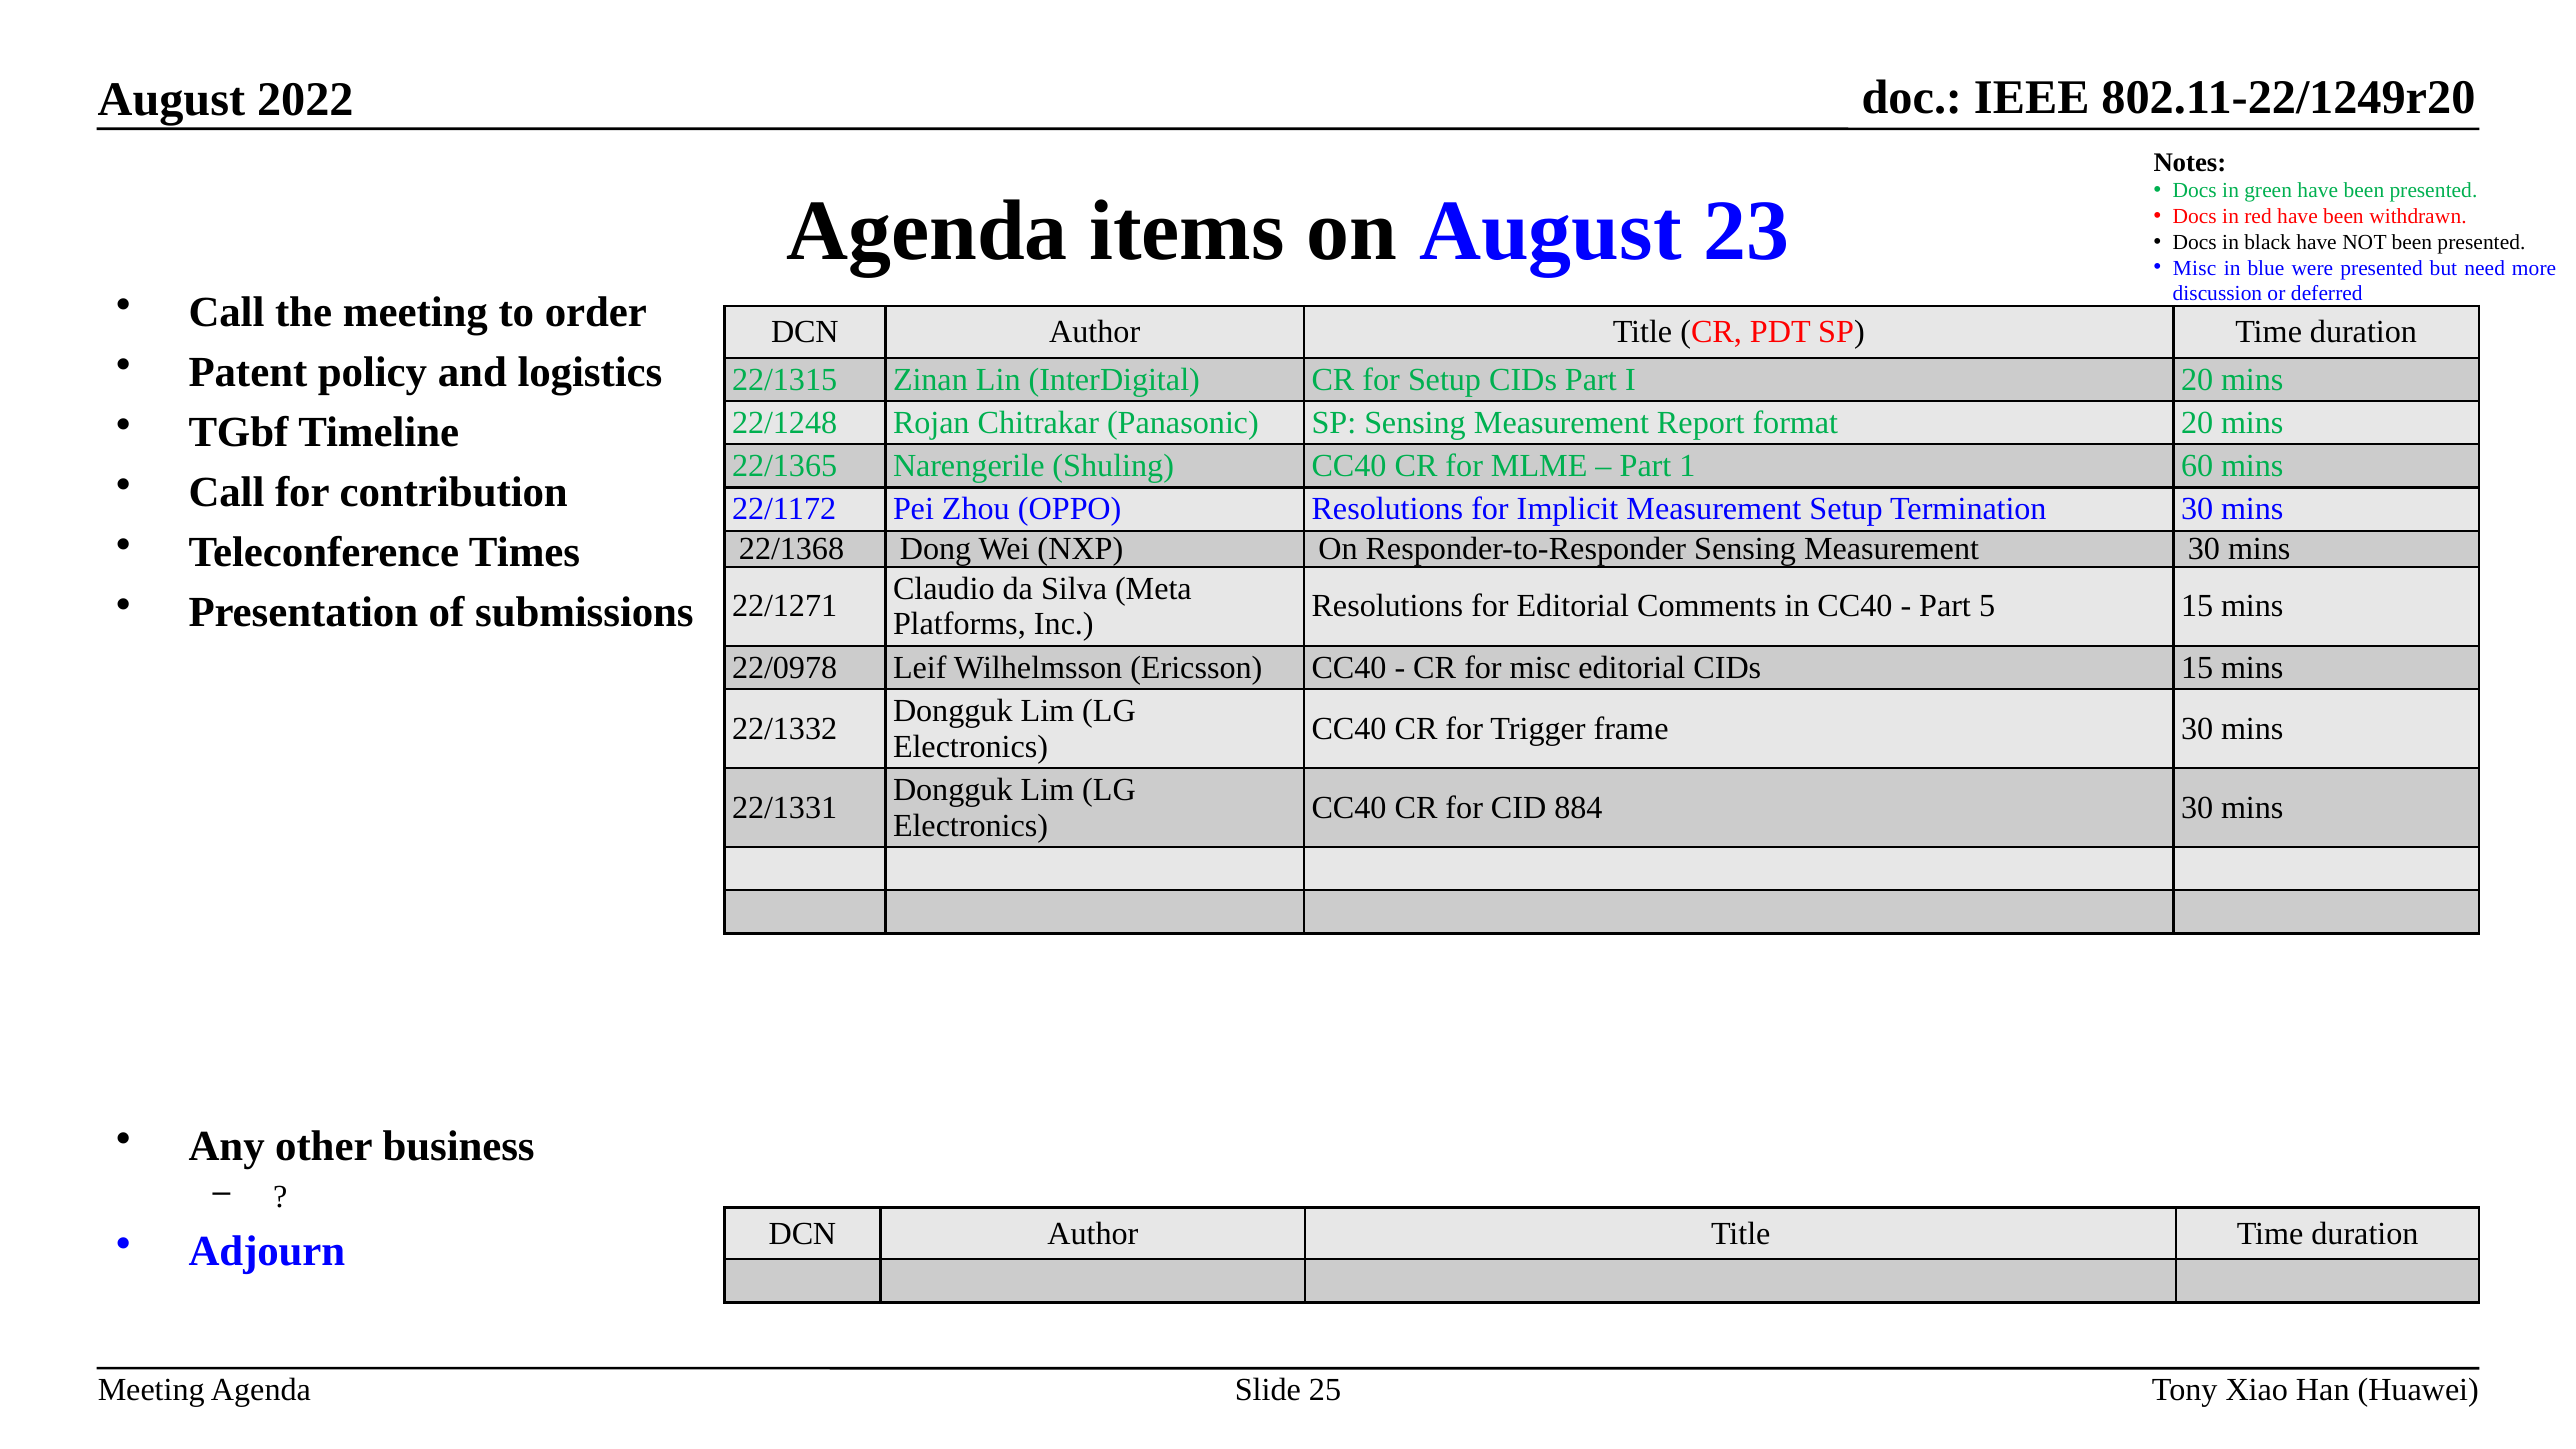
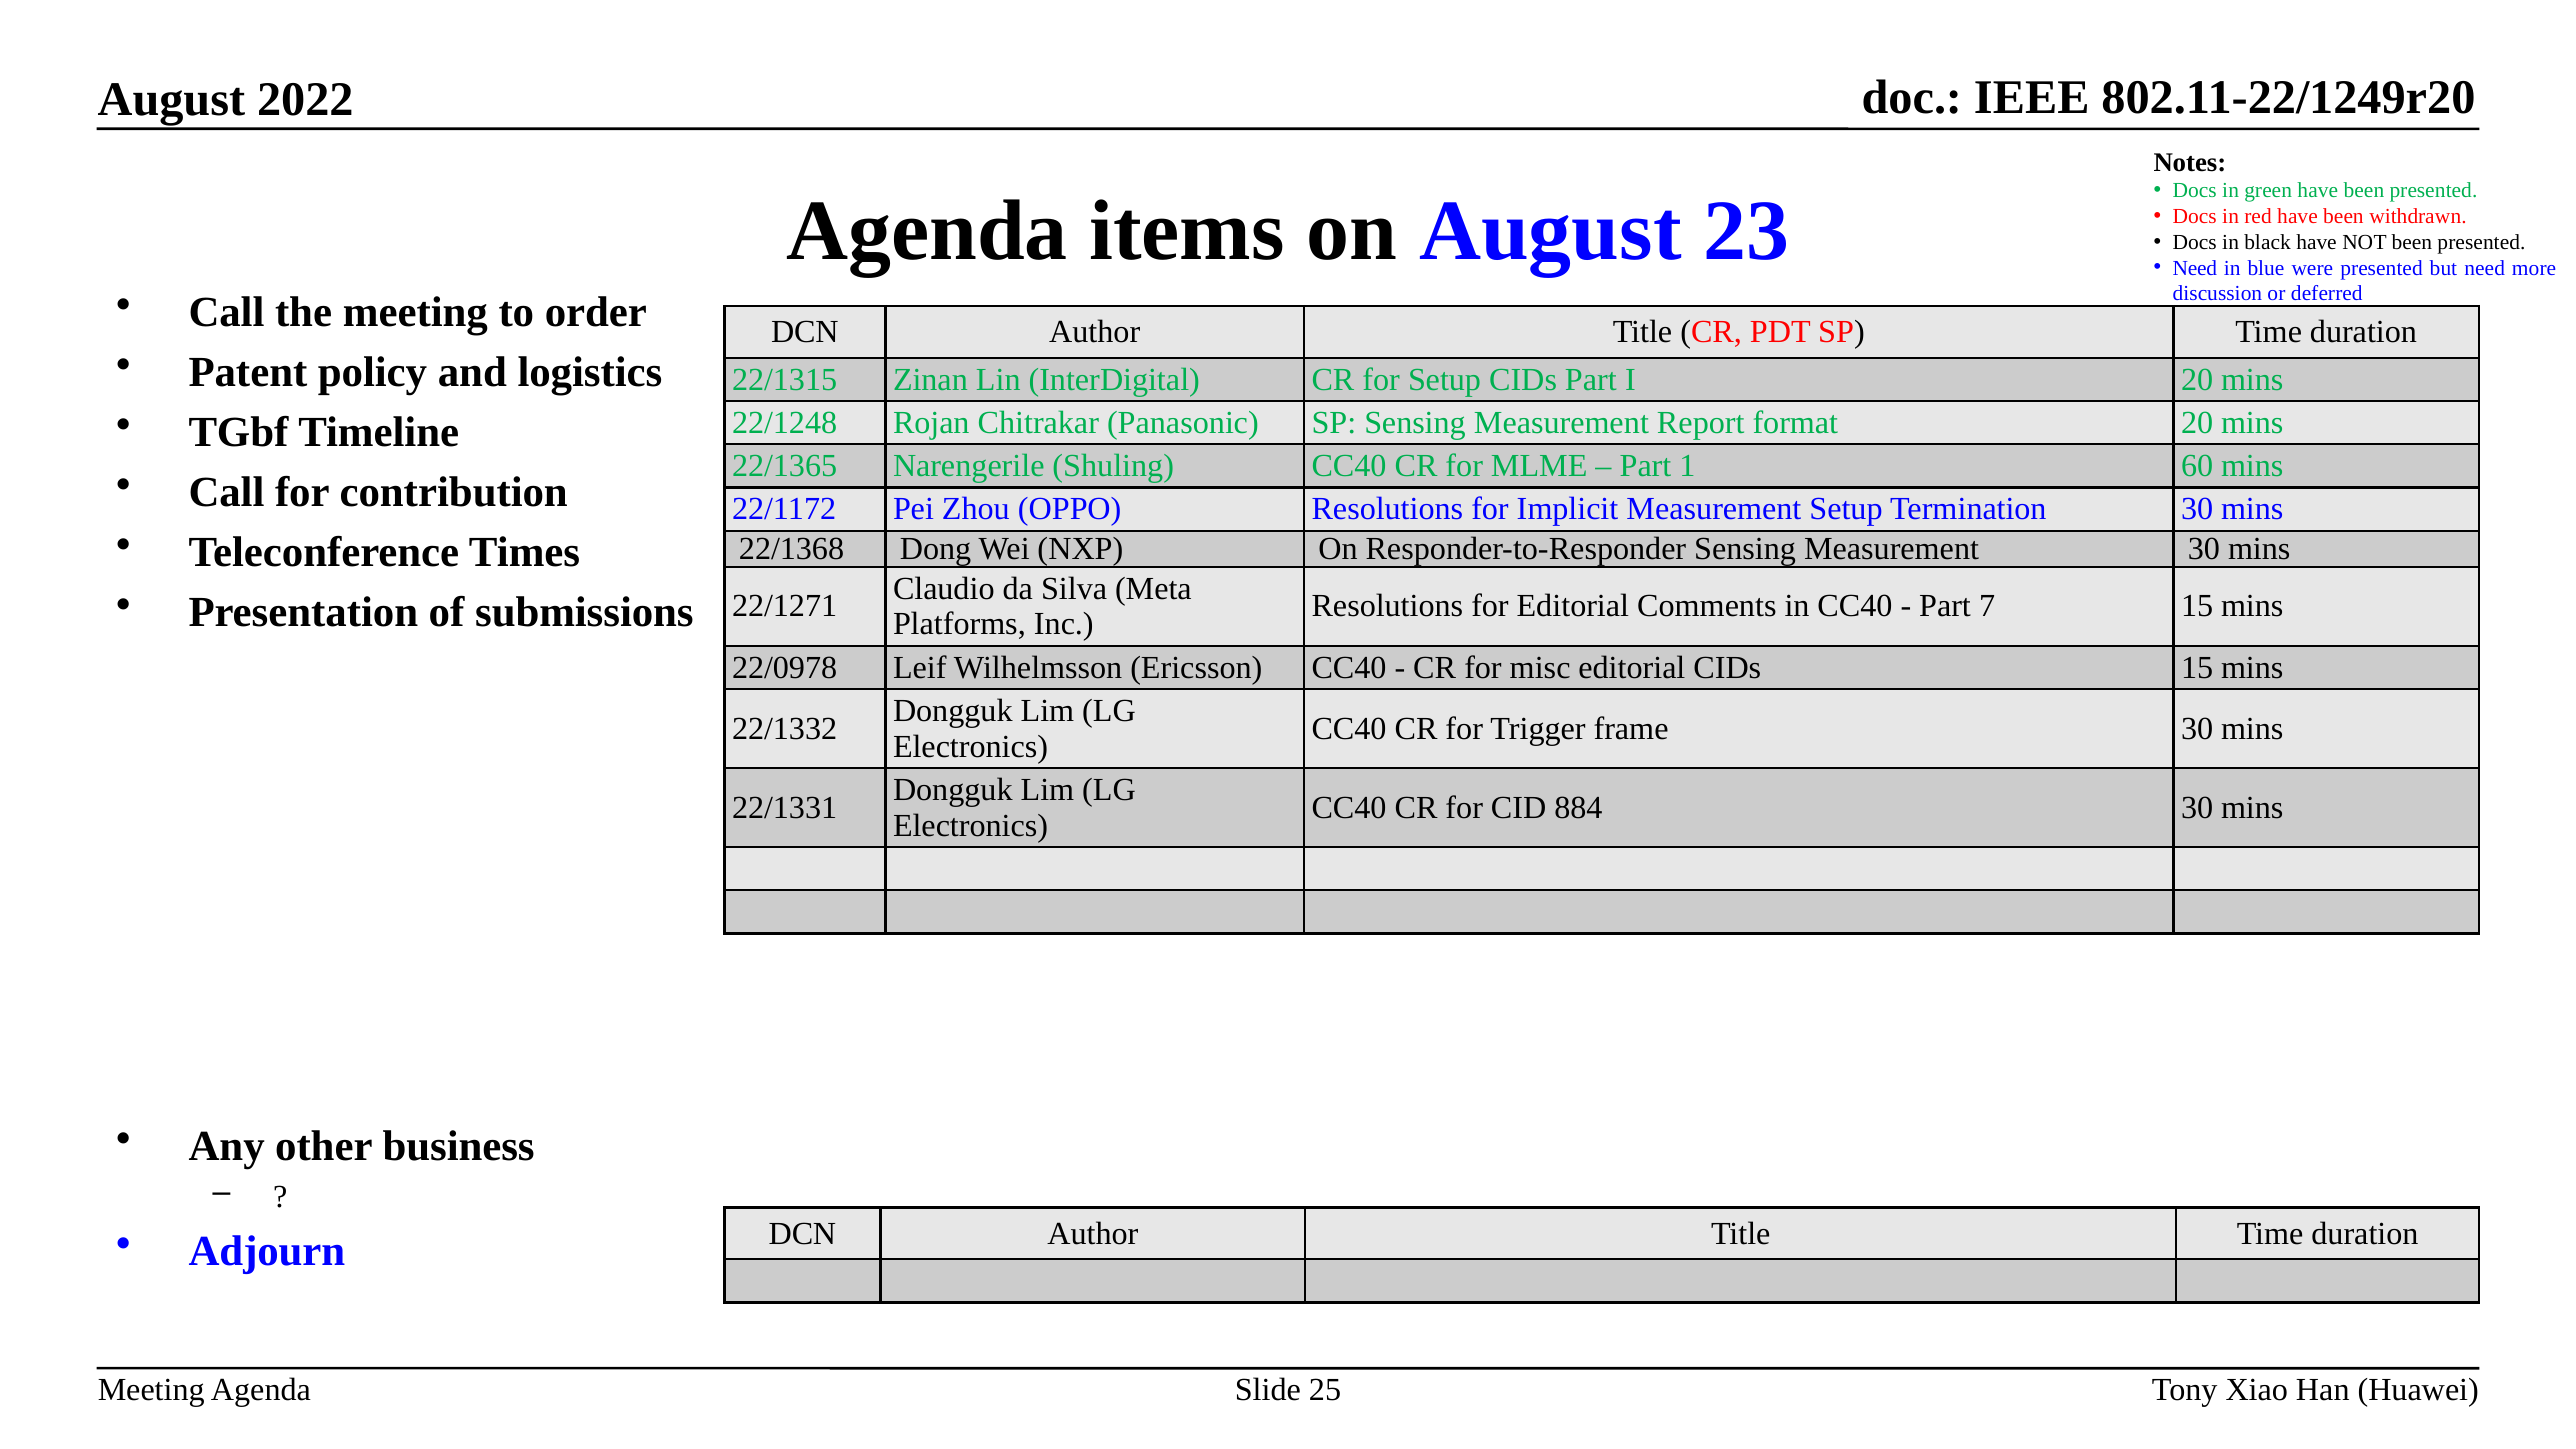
Misc at (2195, 268): Misc -> Need
5: 5 -> 7
